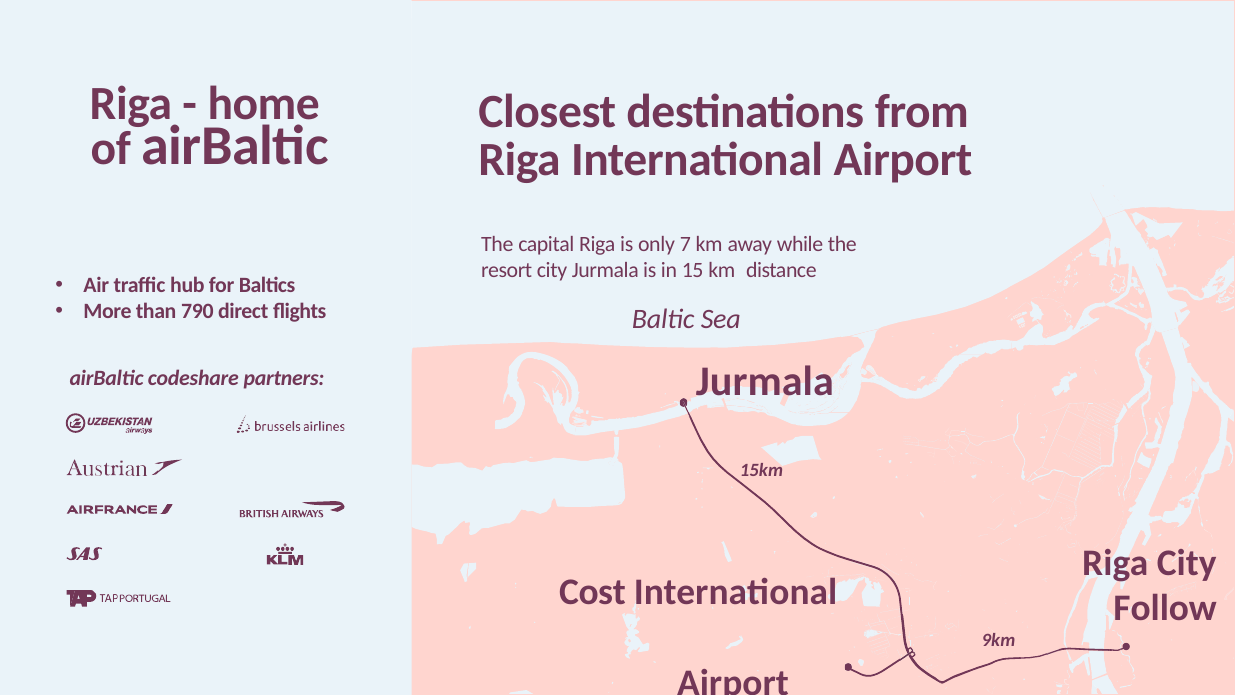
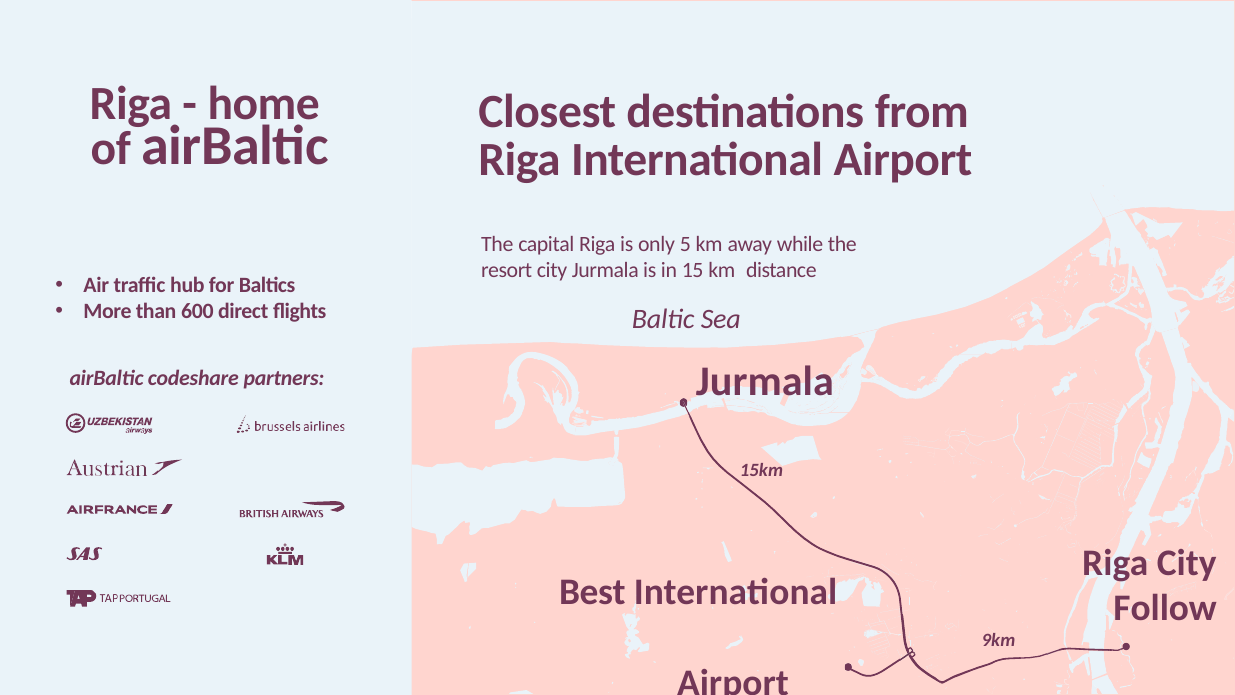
7: 7 -> 5
790: 790 -> 600
Cost: Cost -> Best
